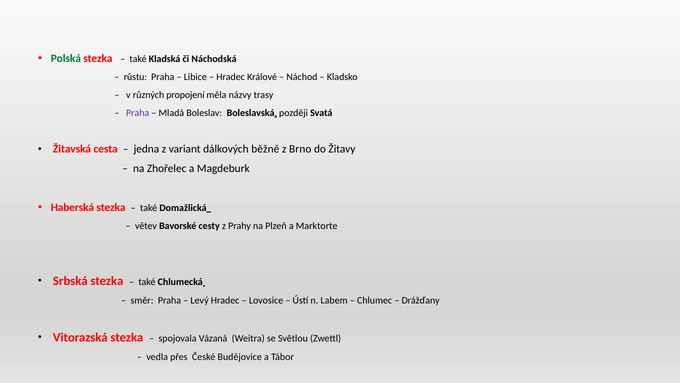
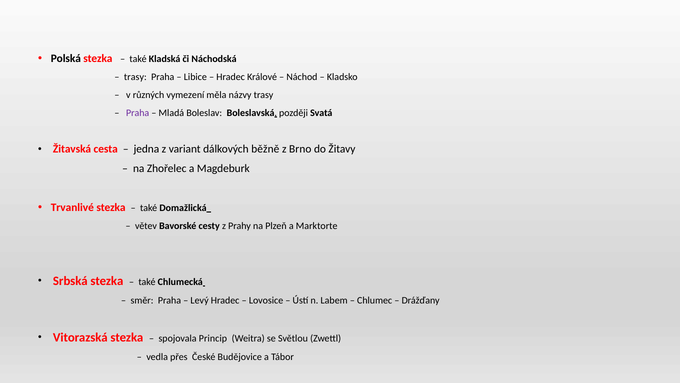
Polská colour: green -> black
růstu at (135, 77): růstu -> trasy
propojení: propojení -> vymezení
Haberská: Haberská -> Trvanlivé
Vázaná: Vázaná -> Princip
